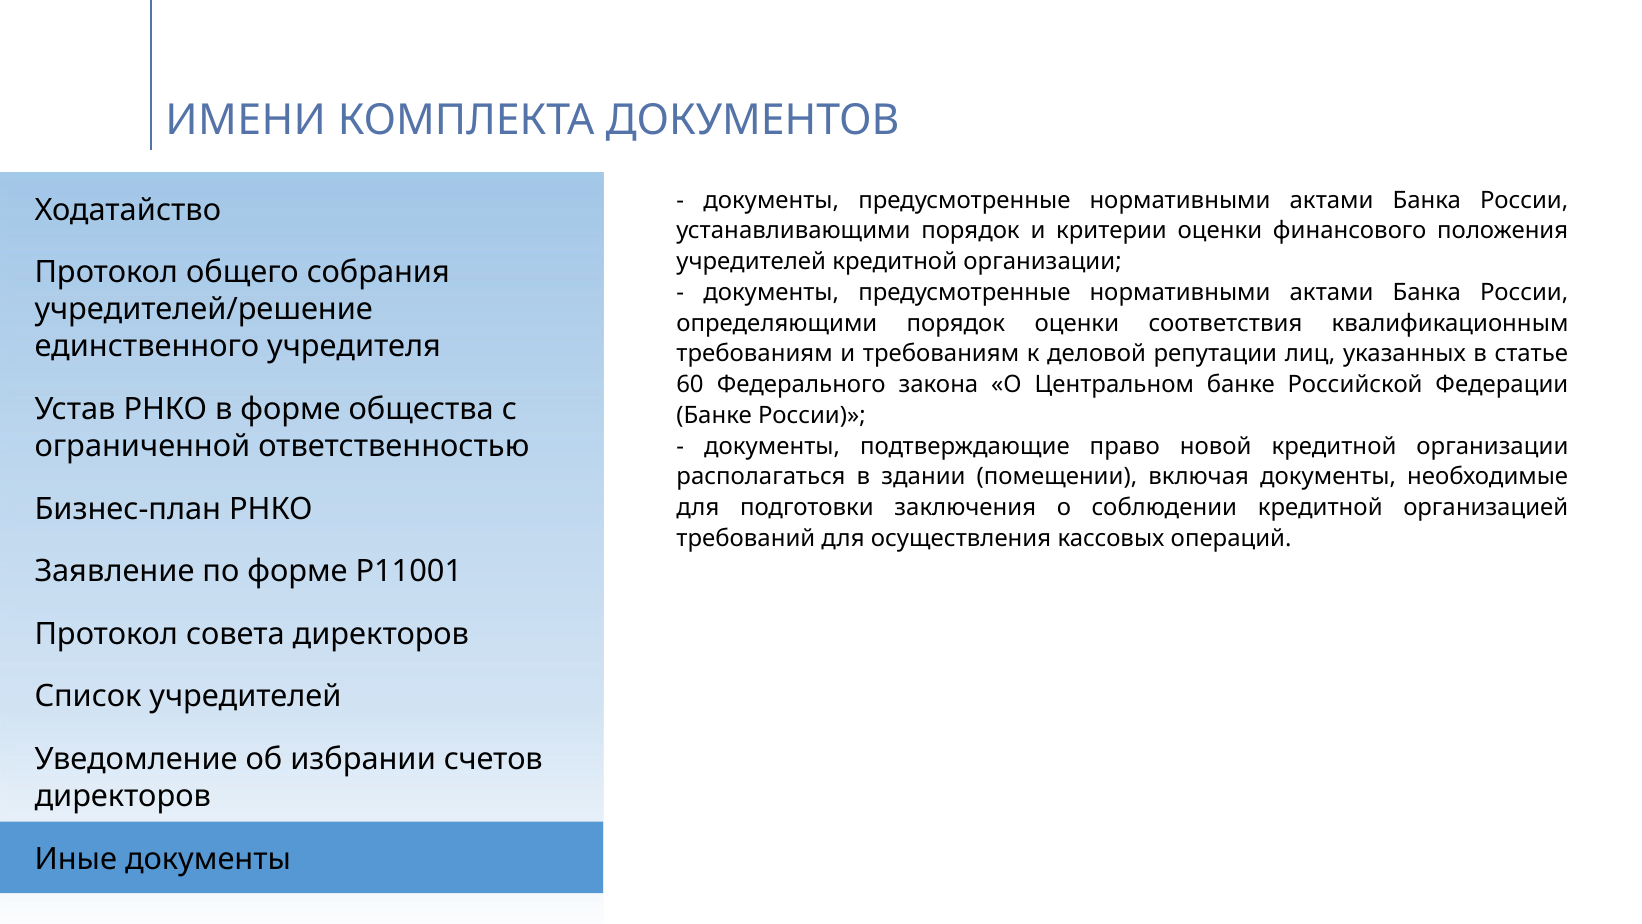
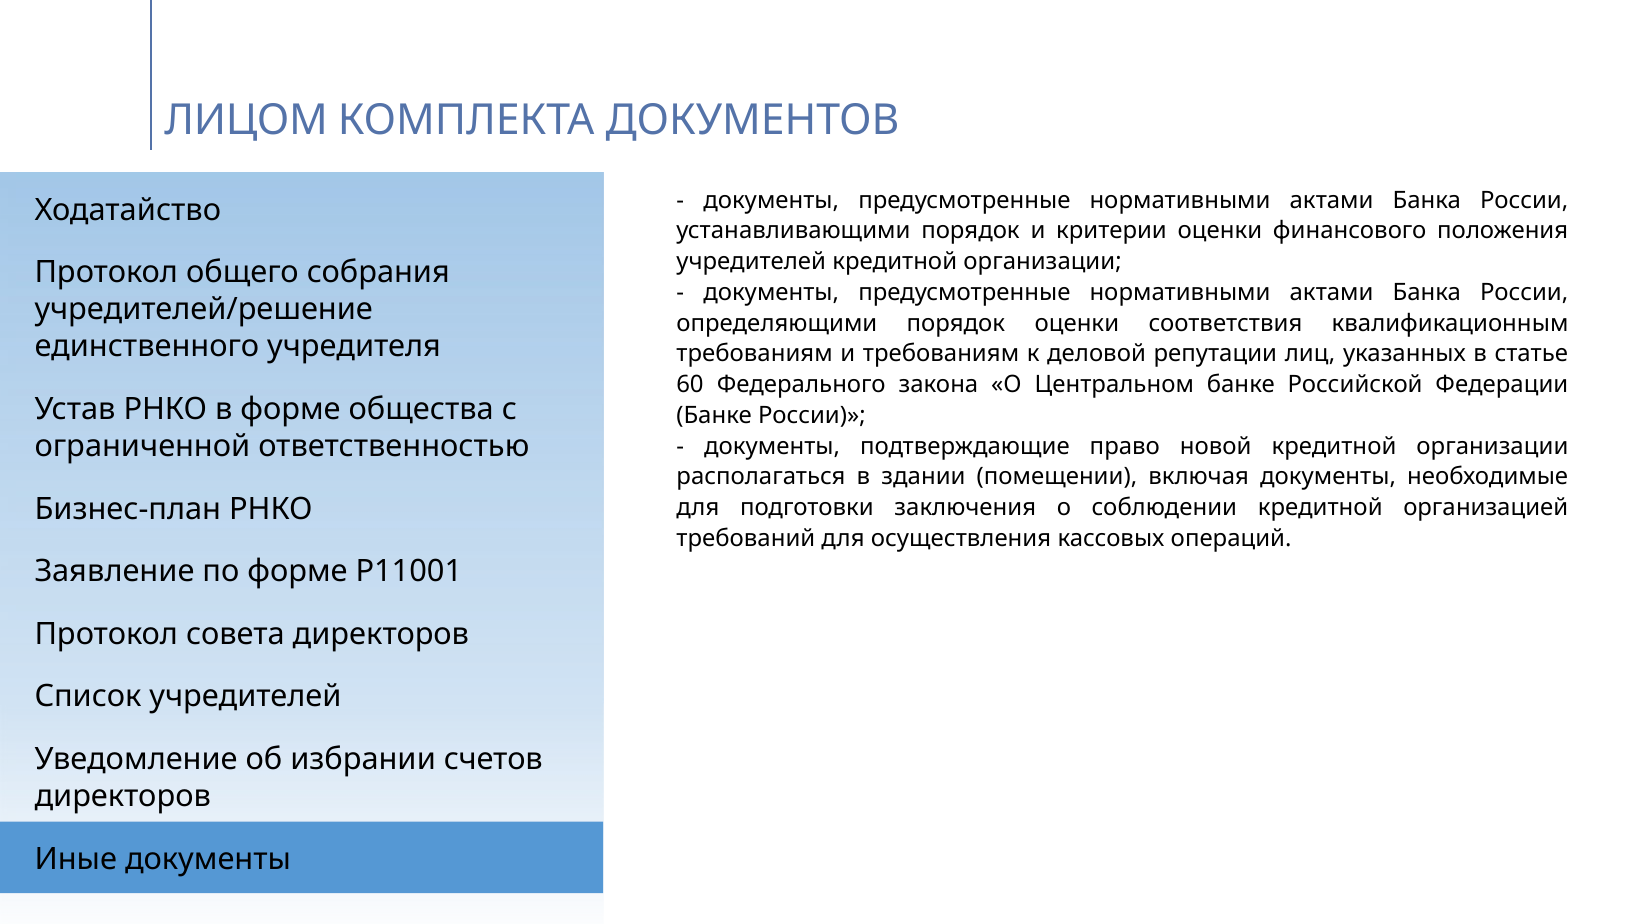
ИМЕНИ: ИМЕНИ -> ЛИЦОМ
